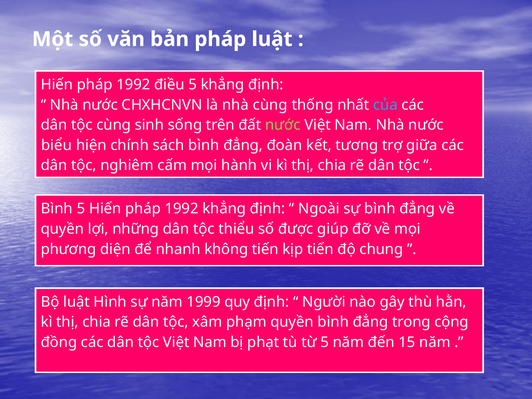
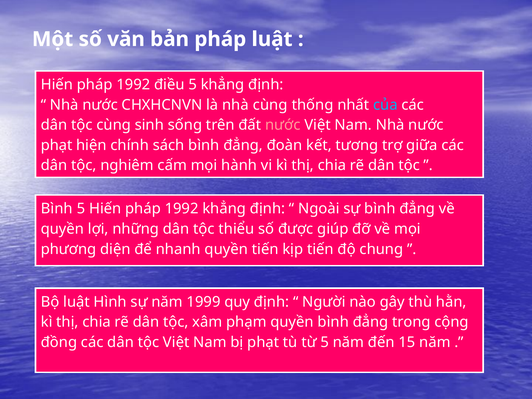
nước at (283, 125) colour: light green -> pink
biểu at (56, 145): biểu -> phạt
nhanh không: không -> quyền
